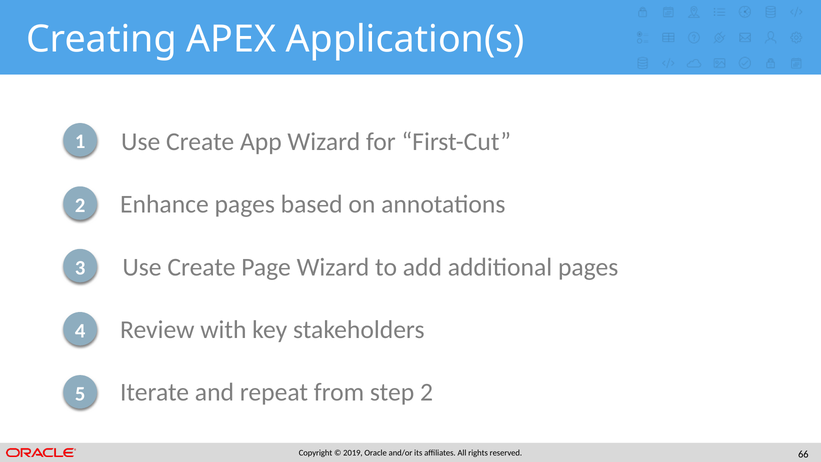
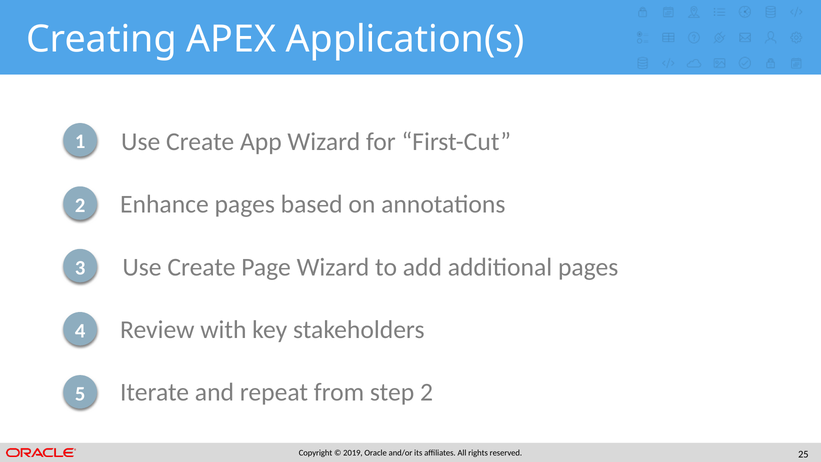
66: 66 -> 25
